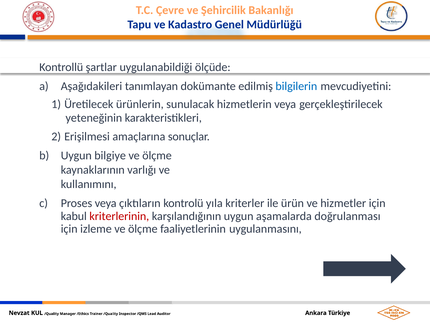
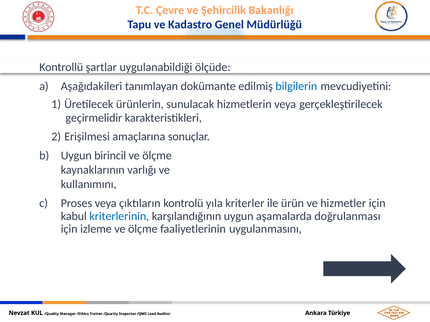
yeteneğinin: yeteneğinin -> geçirmelidir
bilgiye: bilgiye -> birincil
kriterlerinin colour: red -> blue
